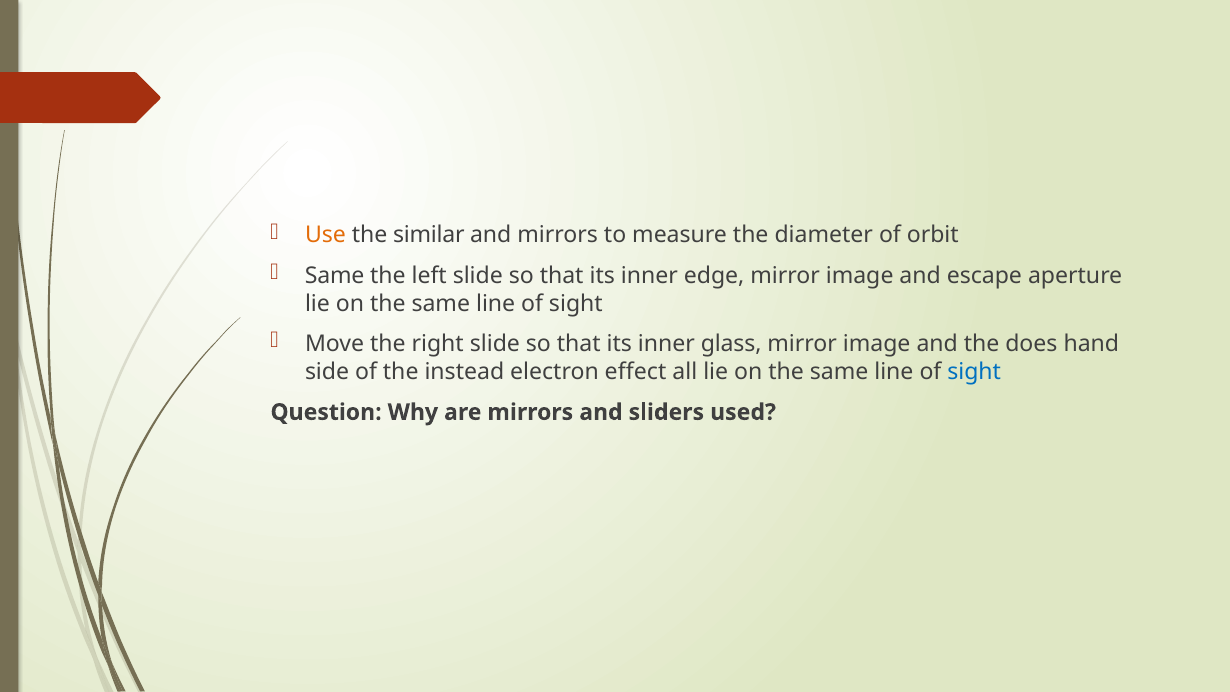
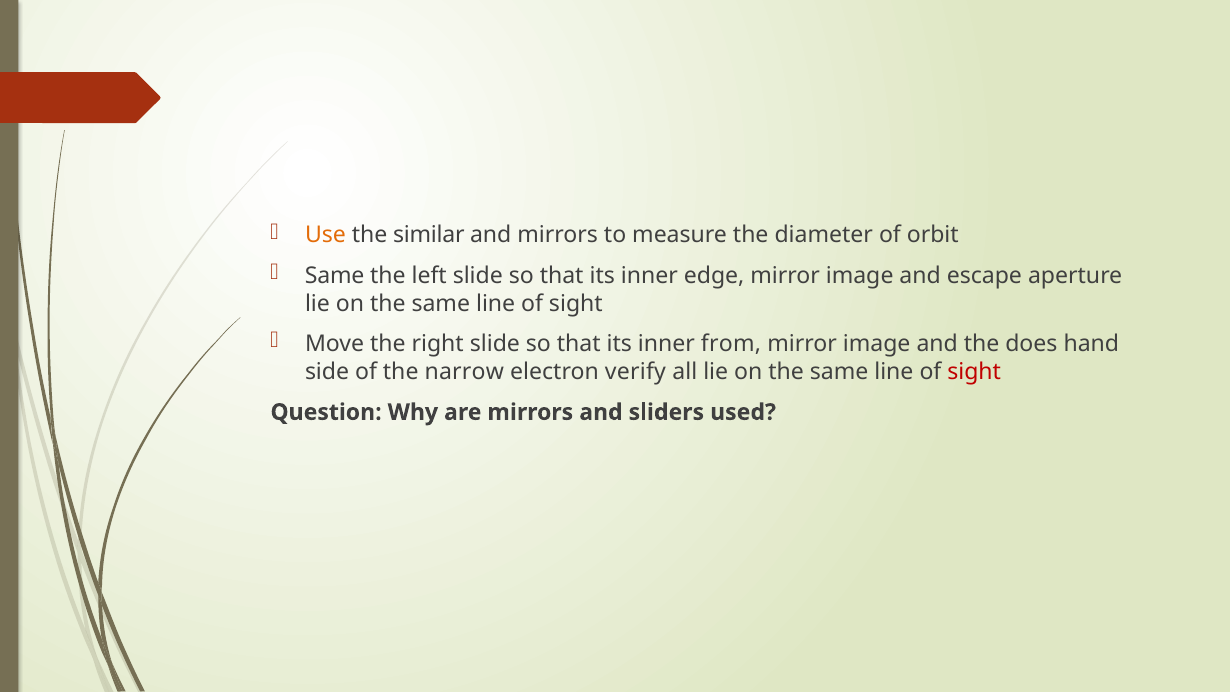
glass: glass -> from
instead: instead -> narrow
effect: effect -> verify
sight at (974, 372) colour: blue -> red
